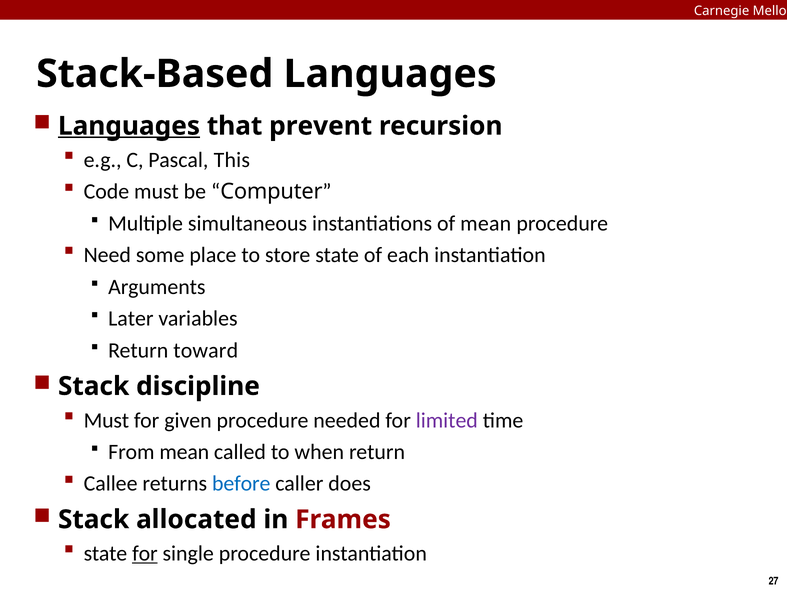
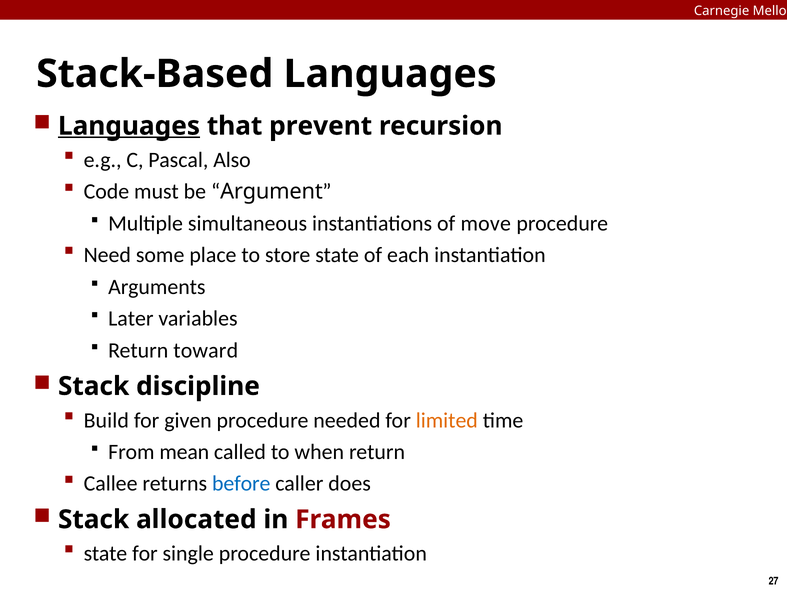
This: This -> Also
Computer: Computer -> Argument
of mean: mean -> move
Must at (106, 420): Must -> Build
limited colour: purple -> orange
for at (145, 553) underline: present -> none
